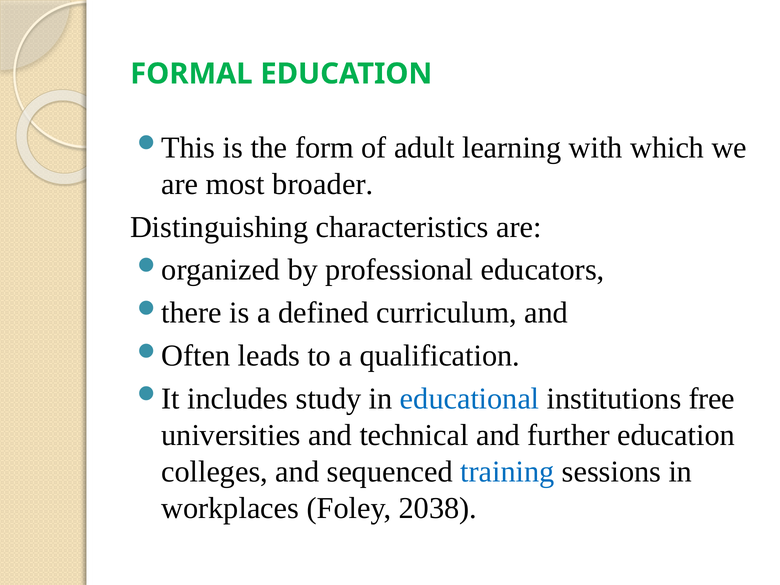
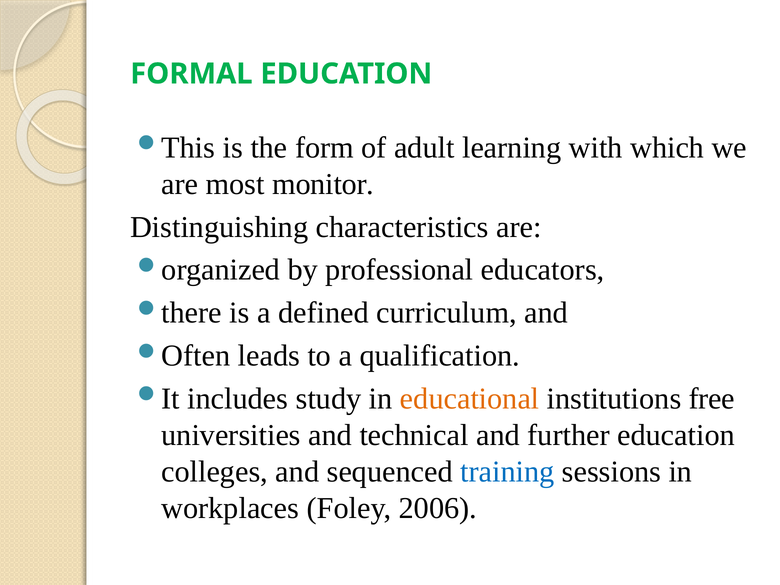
broader: broader -> monitor
educational colour: blue -> orange
2038: 2038 -> 2006
